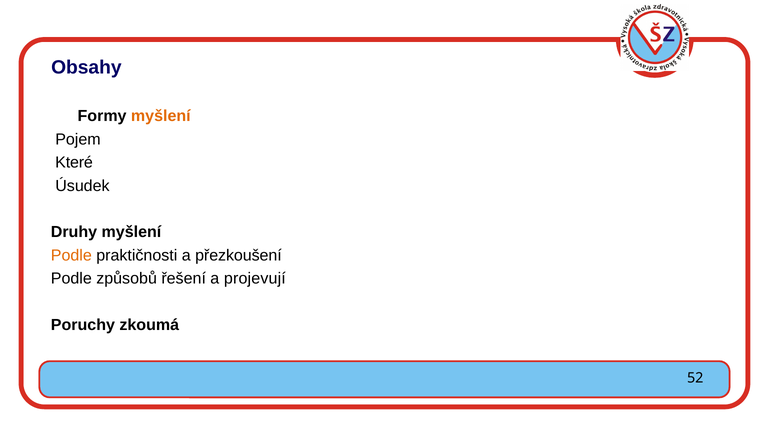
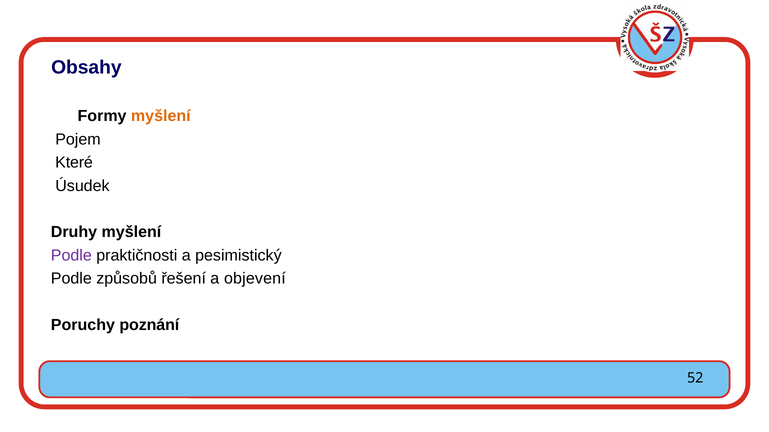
Podle at (71, 256) colour: orange -> purple
přezkoušení: přezkoušení -> pesimistický
projevují: projevují -> objevení
zkoumá: zkoumá -> poznání
